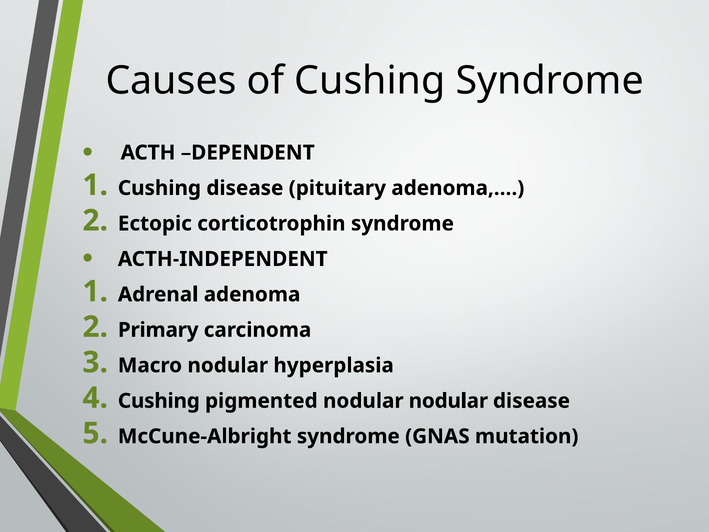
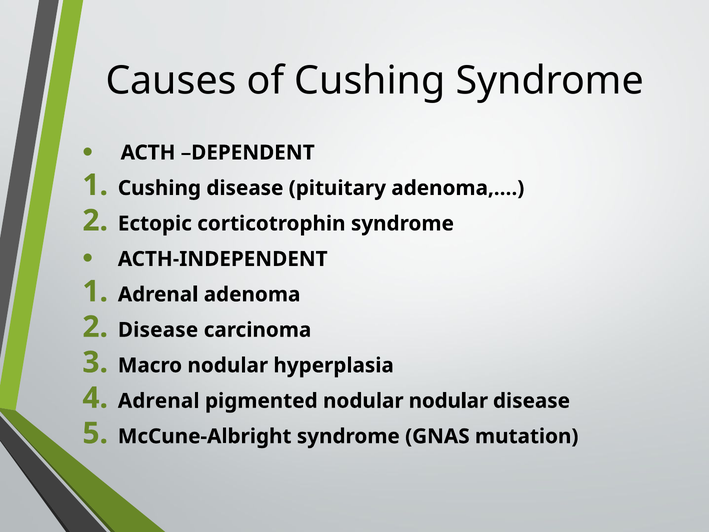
Primary at (158, 330): Primary -> Disease
Cushing at (159, 401): Cushing -> Adrenal
